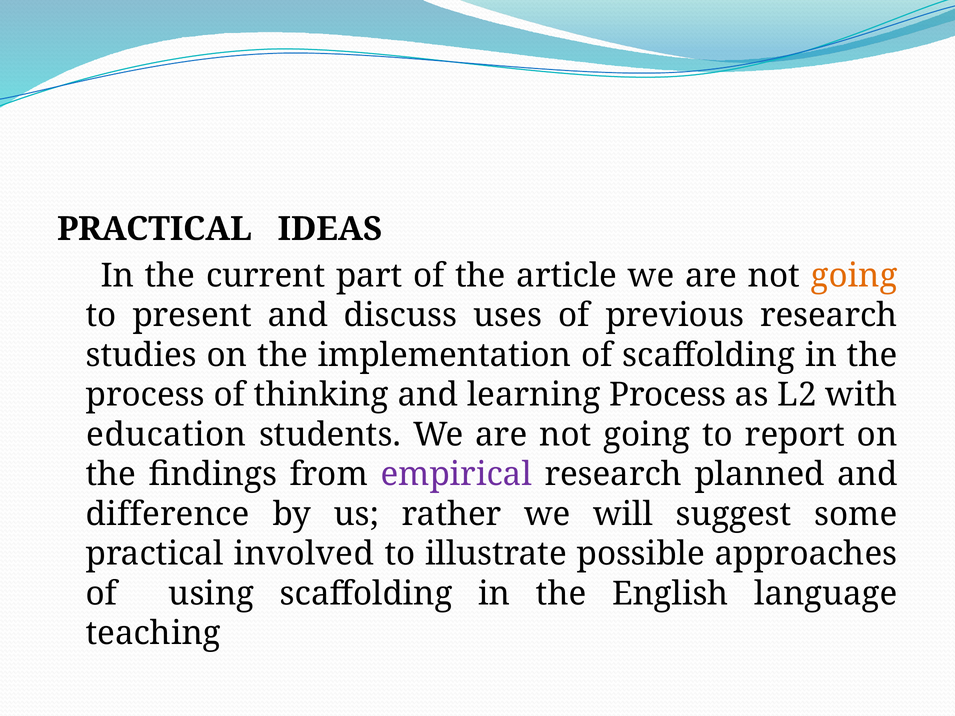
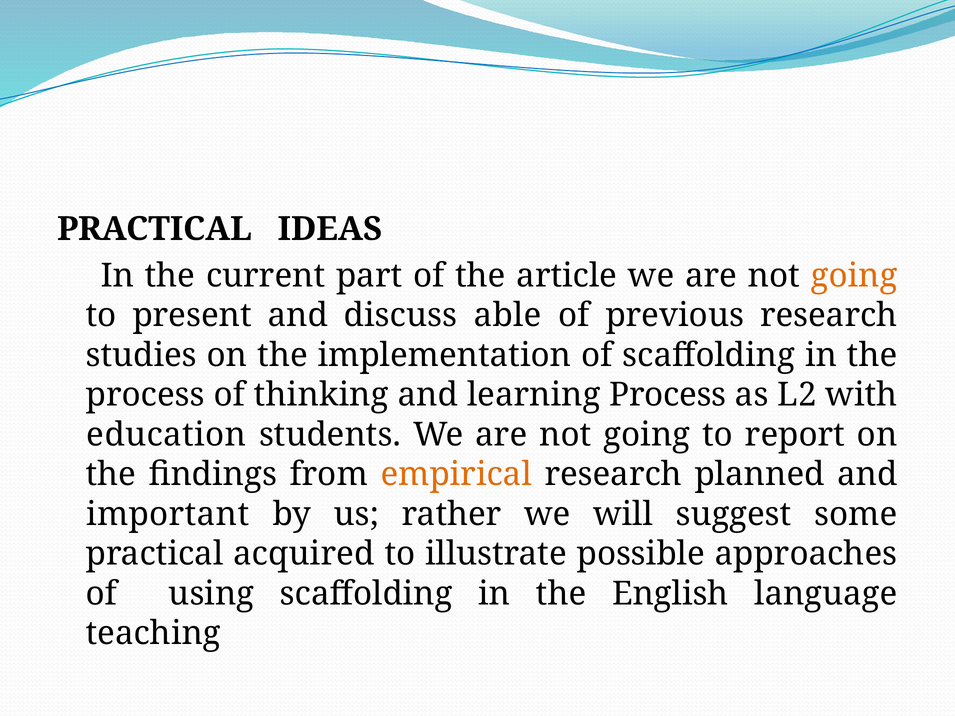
uses: uses -> able
empirical colour: purple -> orange
difference: difference -> important
involved: involved -> acquired
